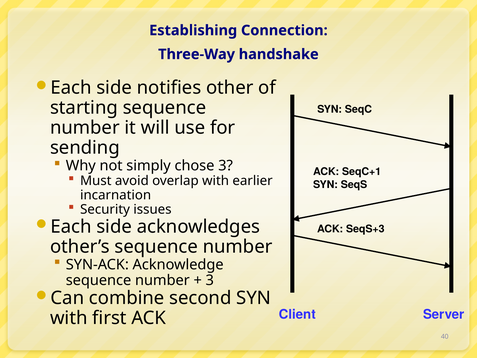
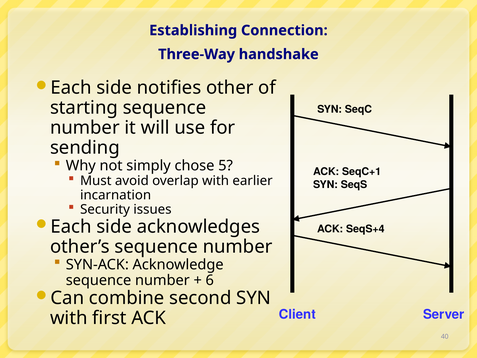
chose 3: 3 -> 5
SeqS+3: SeqS+3 -> SeqS+4
3 at (210, 280): 3 -> 6
